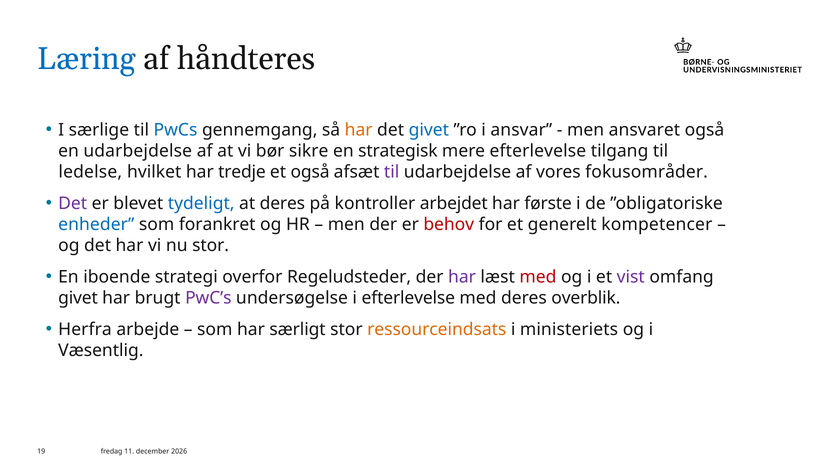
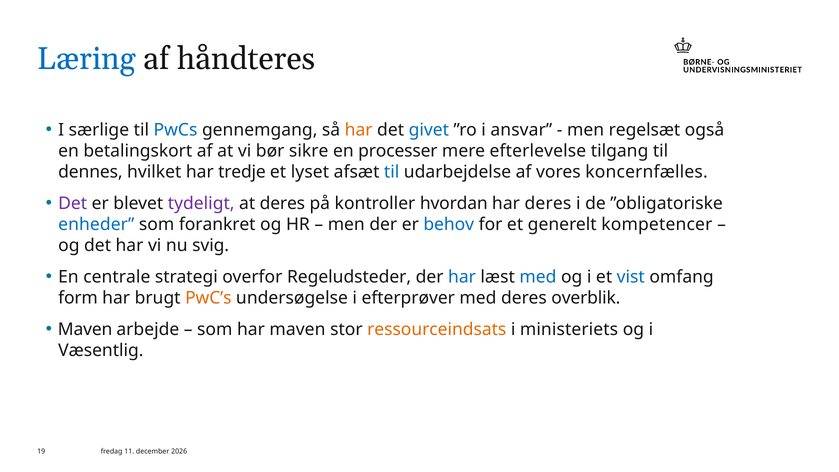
ansvaret: ansvaret -> regelsæt
en udarbejdelse: udarbejdelse -> betalingskort
strategisk: strategisk -> processer
ledelse: ledelse -> dennes
et også: også -> lyset
til at (392, 172) colour: purple -> blue
fokusområder: fokusområder -> koncernfælles
tydeligt colour: blue -> purple
arbejdet: arbejdet -> hvordan
har første: første -> deres
behov colour: red -> blue
nu stor: stor -> svig
iboende: iboende -> centrale
har at (462, 277) colour: purple -> blue
med at (538, 277) colour: red -> blue
vist colour: purple -> blue
givet at (78, 298): givet -> form
PwC’s colour: purple -> orange
i efterlevelse: efterlevelse -> efterprøver
Herfra at (85, 329): Herfra -> Maven
har særligt: særligt -> maven
